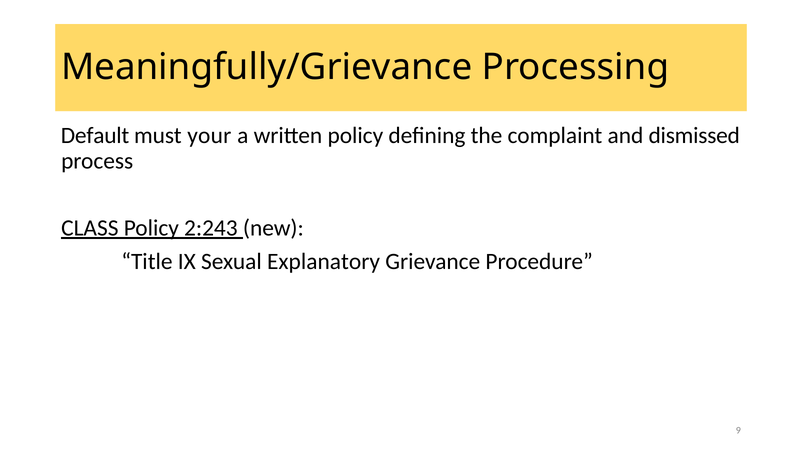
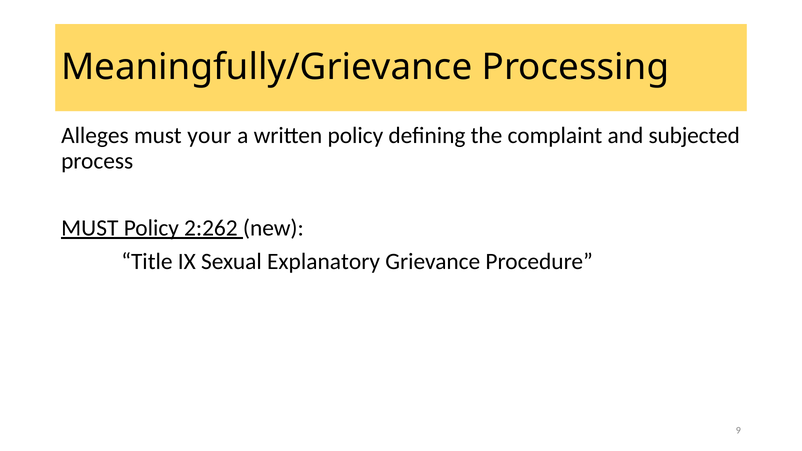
Default: Default -> Alleges
dismissed: dismissed -> subjected
CLASS at (90, 228): CLASS -> MUST
2:243: 2:243 -> 2:262
